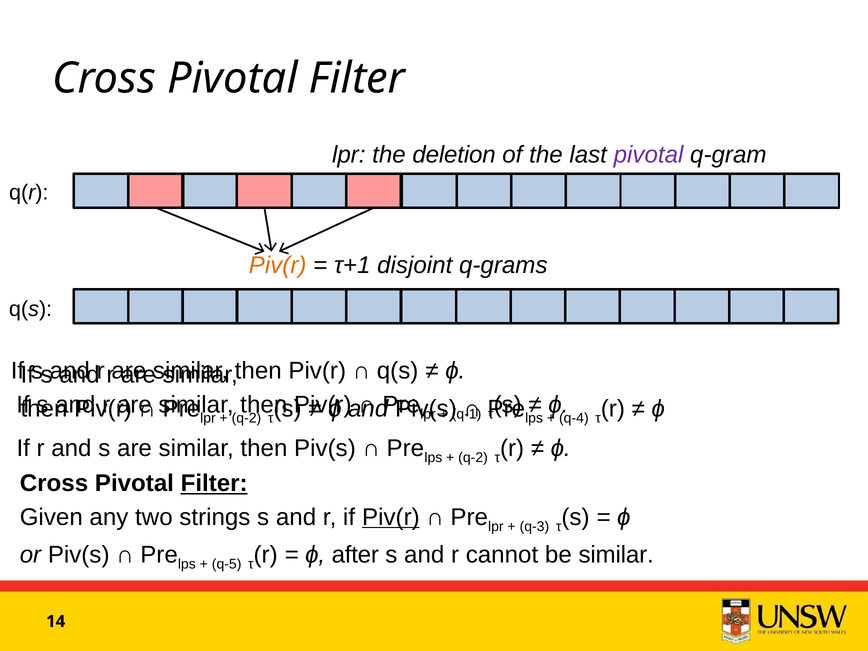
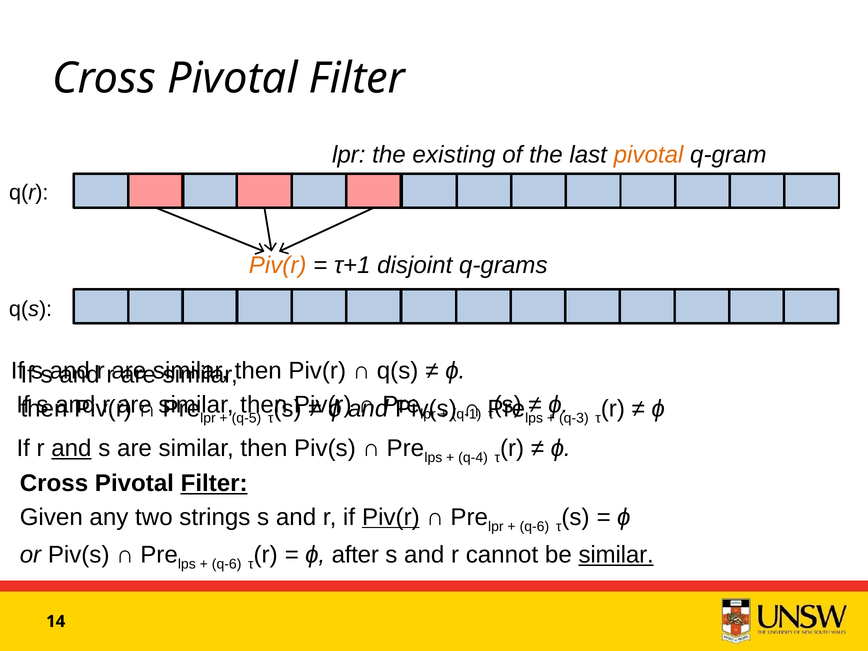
deletion: deletion -> existing
pivotal at (649, 155) colour: purple -> orange
q-2 at (246, 418): q-2 -> q-5
q-4: q-4 -> q-3
and at (71, 448) underline: none -> present
q-2 at (473, 458): q-2 -> q-4
q-3 at (534, 527): q-3 -> q-6
q-5 at (227, 564): q-5 -> q-6
similar at (616, 555) underline: none -> present
